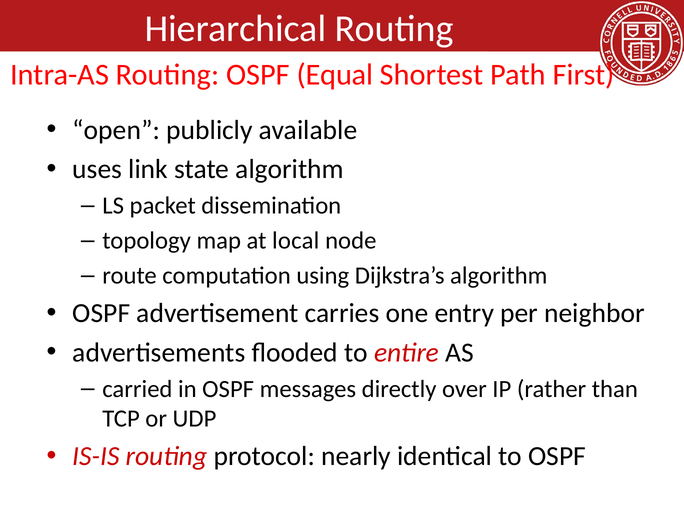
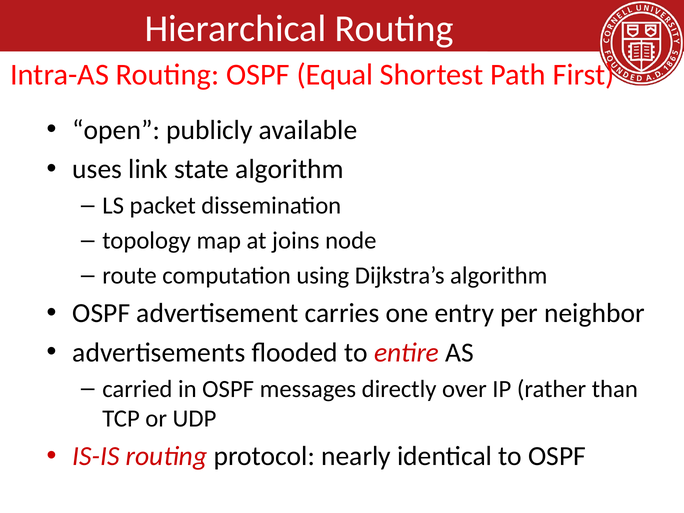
local: local -> joins
